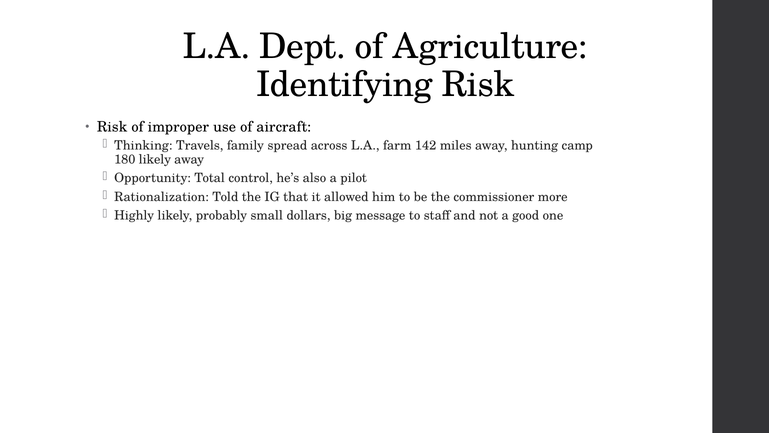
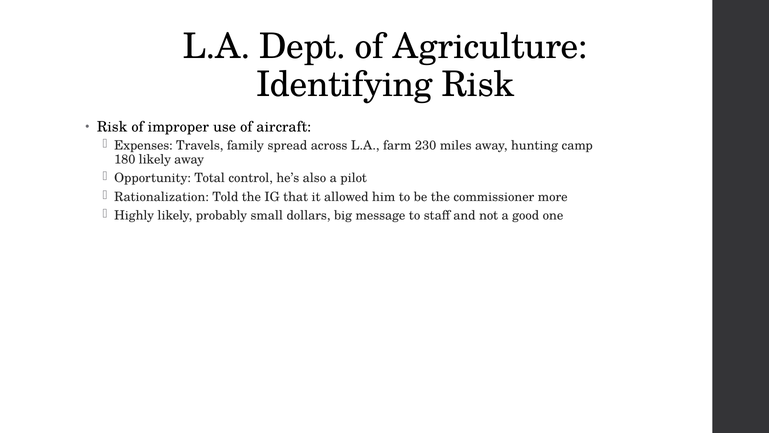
Thinking: Thinking -> Expenses
142: 142 -> 230
